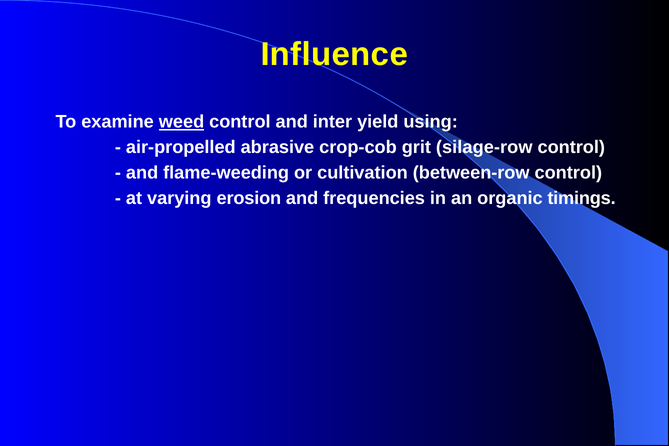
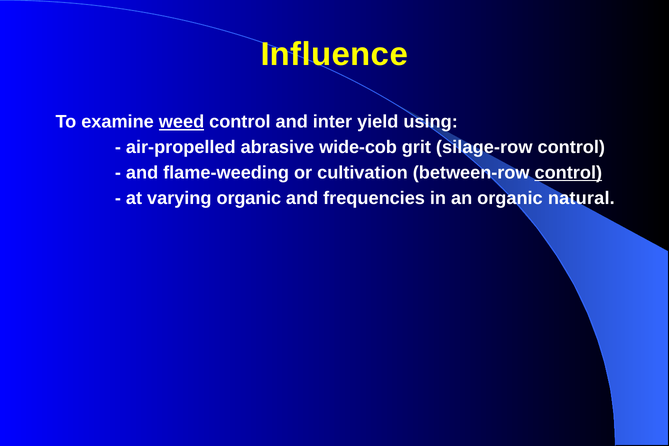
crop-cob: crop-cob -> wide-cob
control at (568, 173) underline: none -> present
varying erosion: erosion -> organic
timings: timings -> natural
